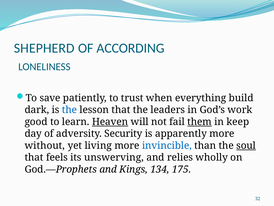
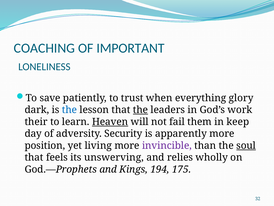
SHEPHERD: SHEPHERD -> COACHING
ACCORDING: ACCORDING -> IMPORTANT
build: build -> glory
the at (140, 110) underline: none -> present
good: good -> their
them underline: present -> none
without: without -> position
invincible colour: blue -> purple
134: 134 -> 194
